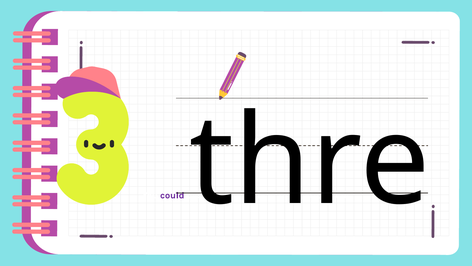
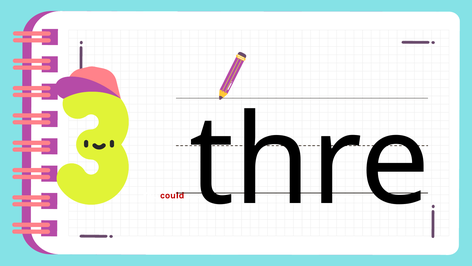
could colour: purple -> red
